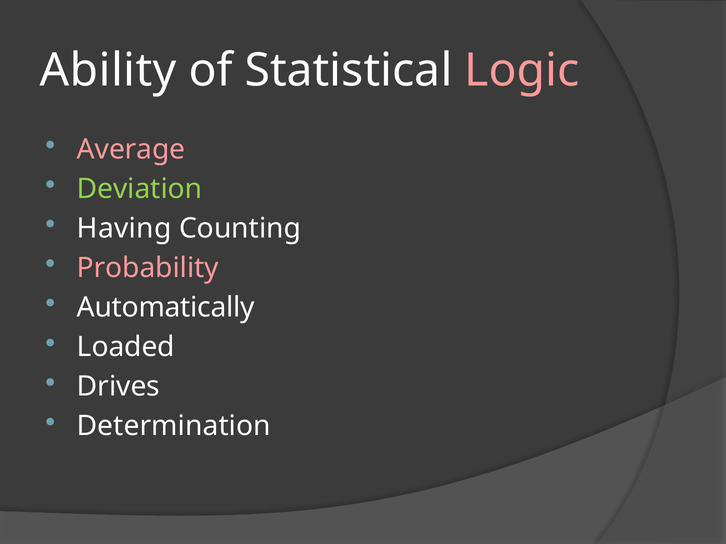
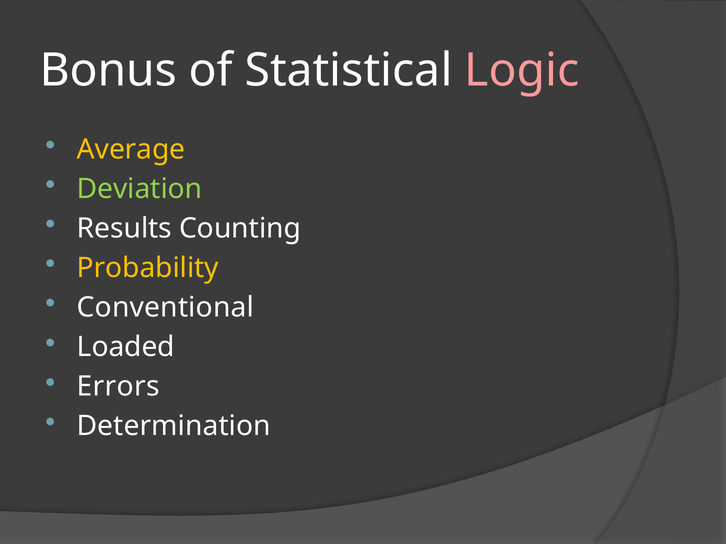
Ability: Ability -> Bonus
Average colour: pink -> yellow
Having: Having -> Results
Probability colour: pink -> yellow
Automatically: Automatically -> Conventional
Drives: Drives -> Errors
